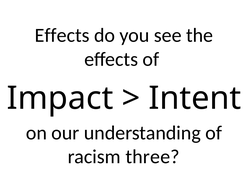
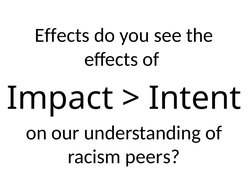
three: three -> peers
